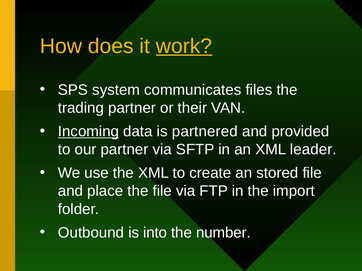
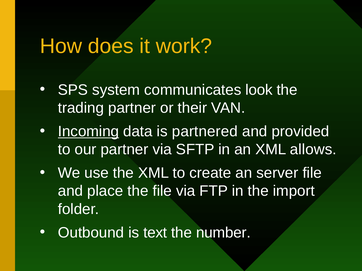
work underline: present -> none
files: files -> look
leader: leader -> allows
stored: stored -> server
into: into -> text
